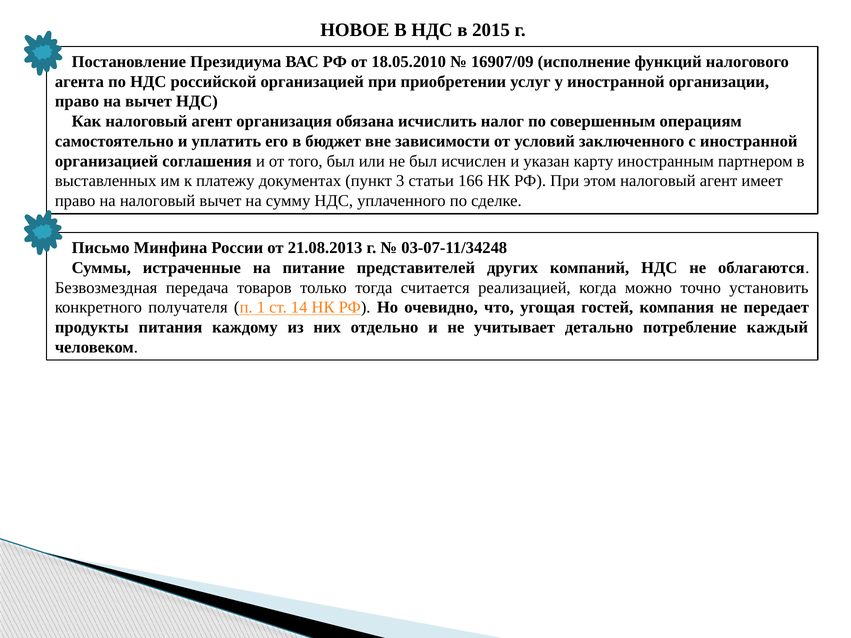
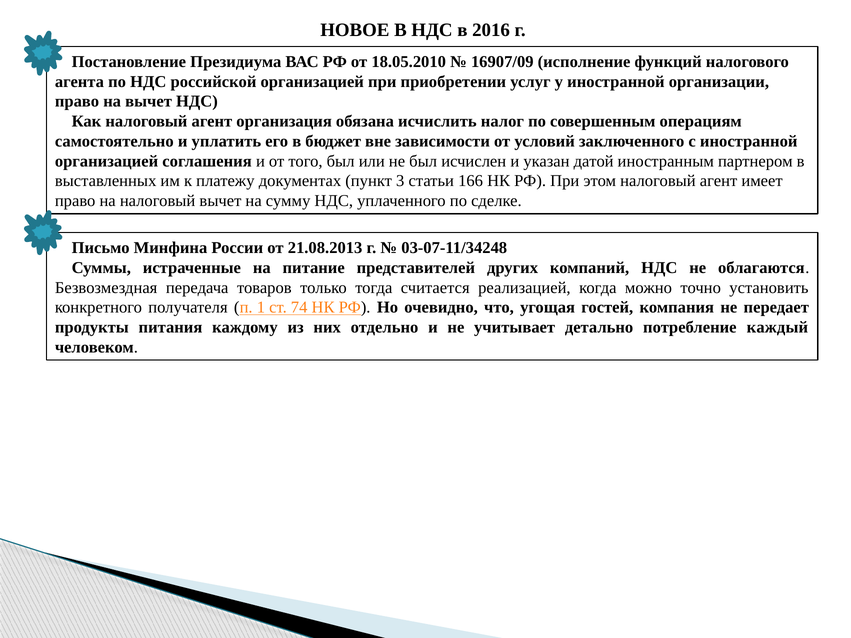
2015: 2015 -> 2016
карту: карту -> датой
14: 14 -> 74
